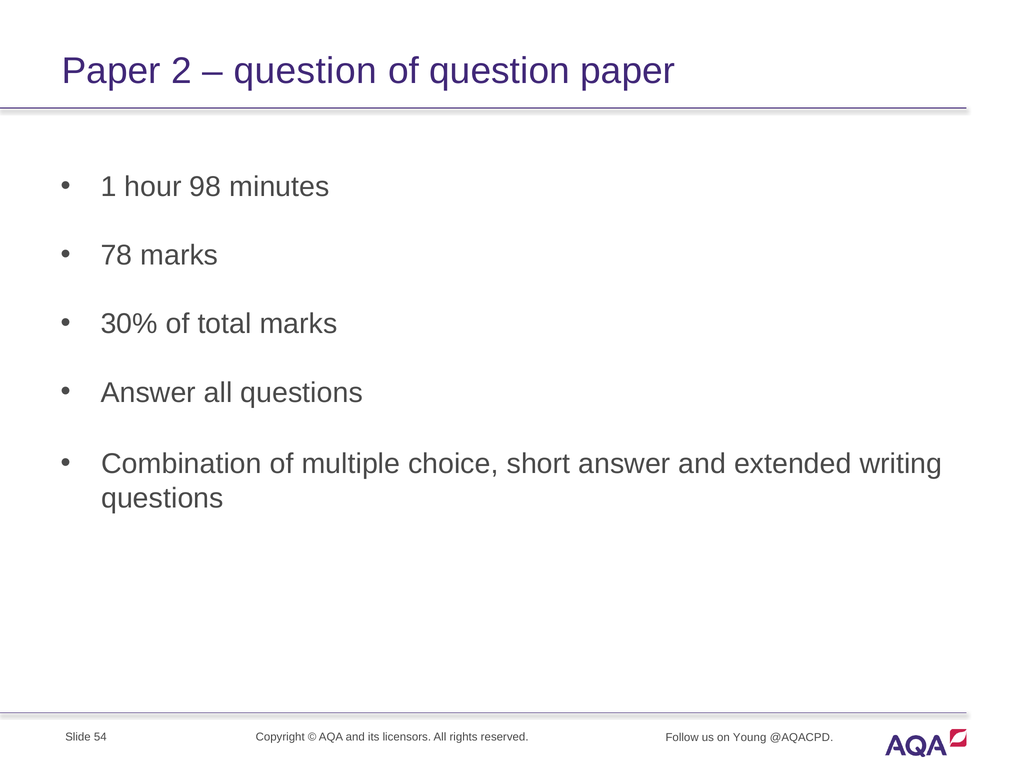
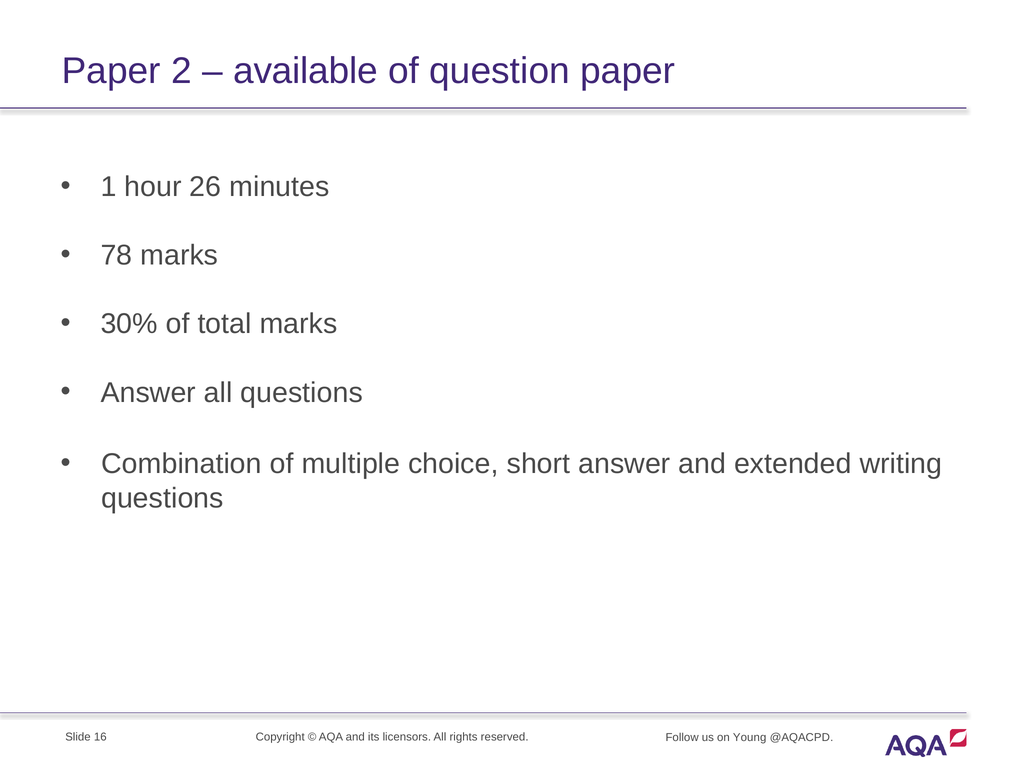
question at (305, 71): question -> available
98: 98 -> 26
54: 54 -> 16
